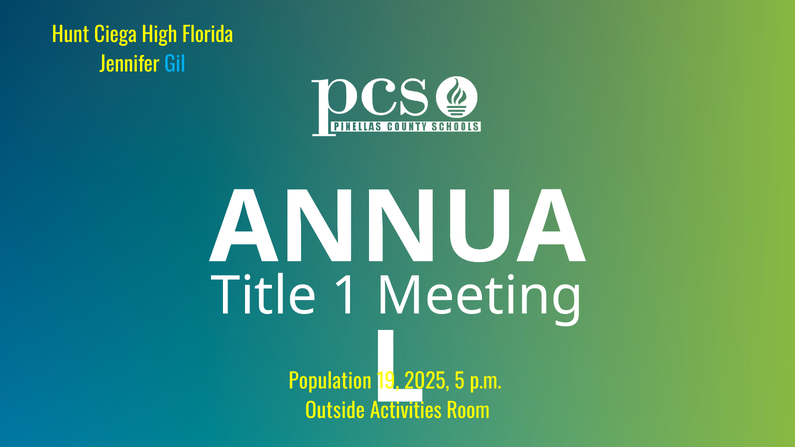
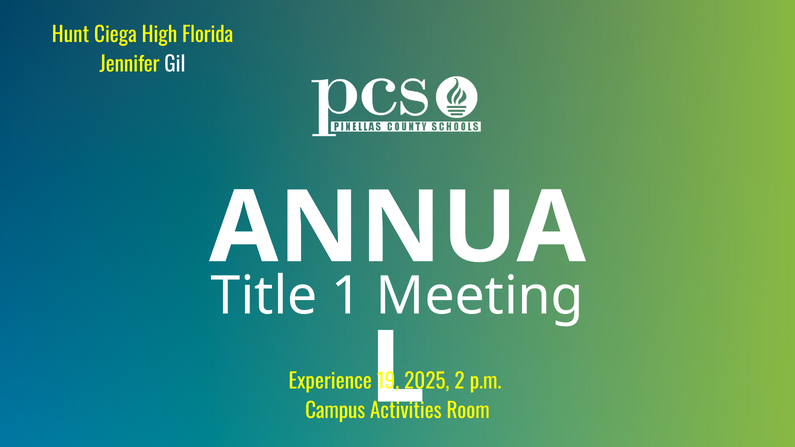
Gil colour: light blue -> white
Population: Population -> Experience
5: 5 -> 2
Outside: Outside -> Campus
